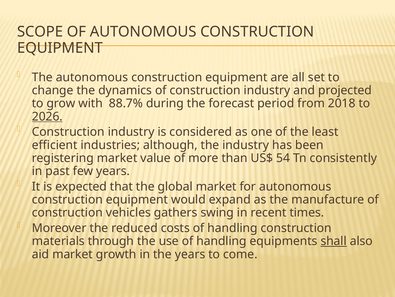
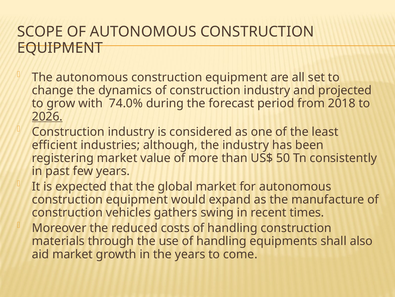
88.7%: 88.7% -> 74.0%
54: 54 -> 50
shall underline: present -> none
